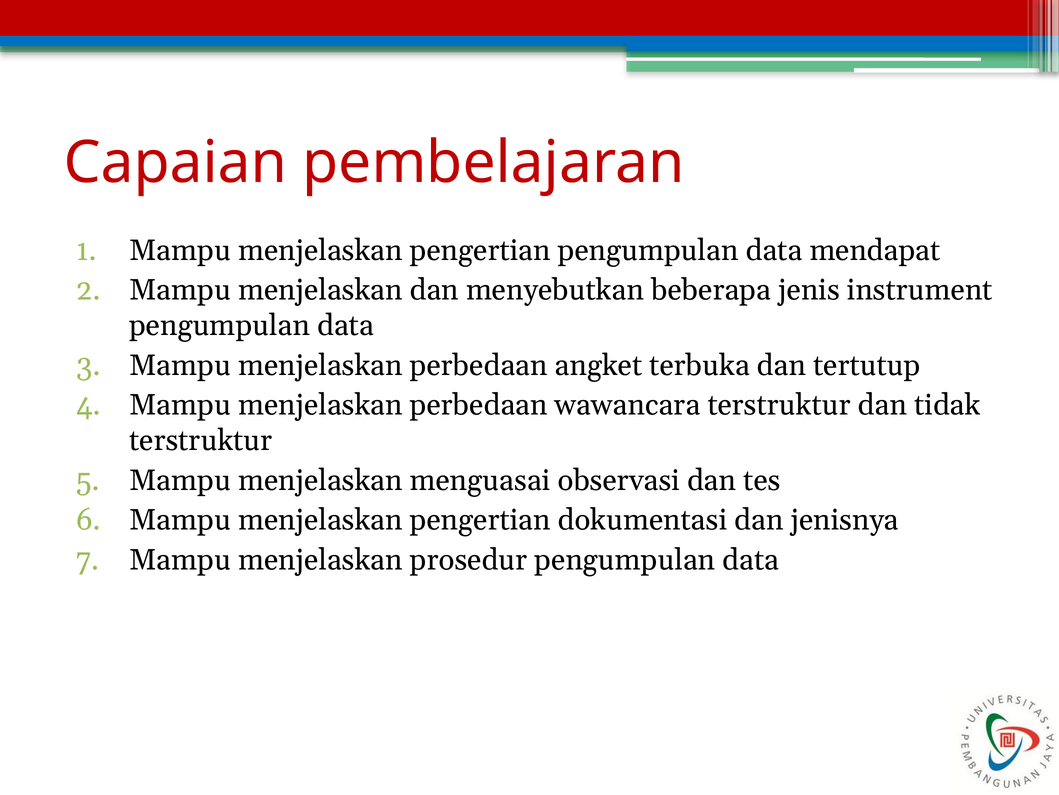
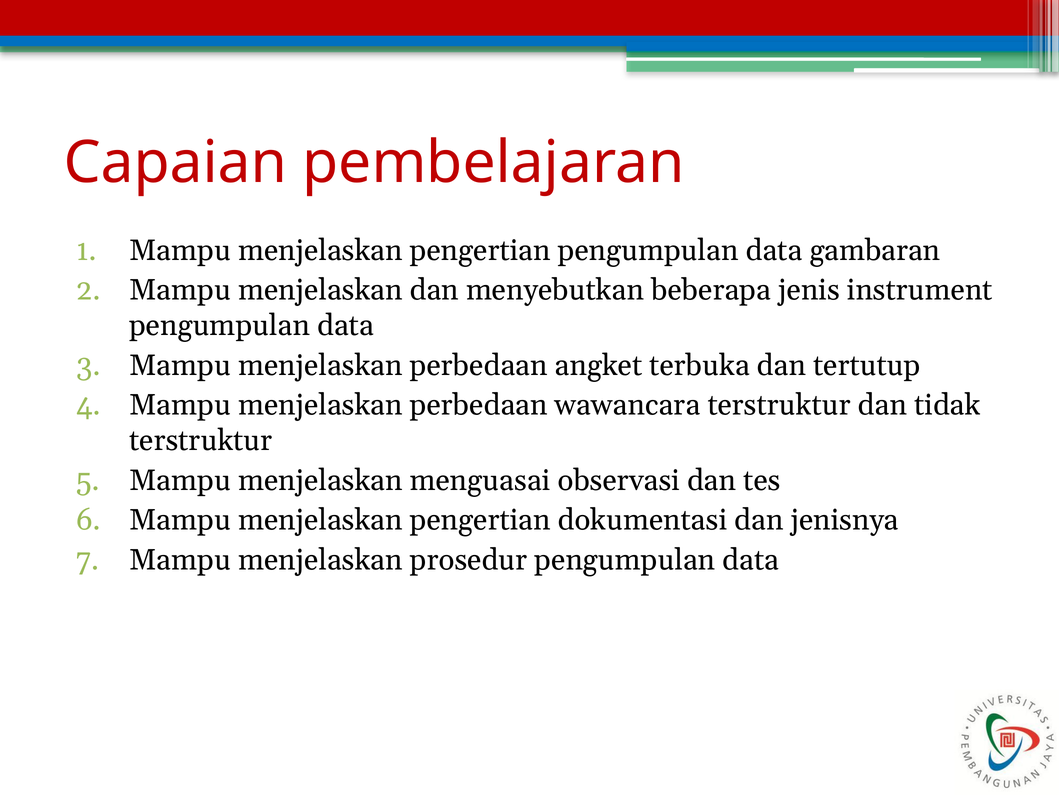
mendapat: mendapat -> gambaran
